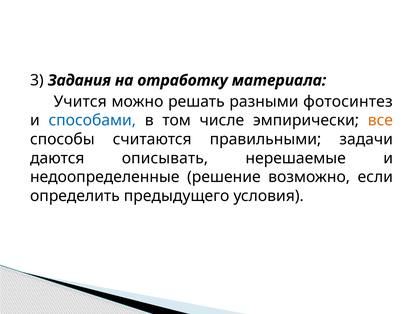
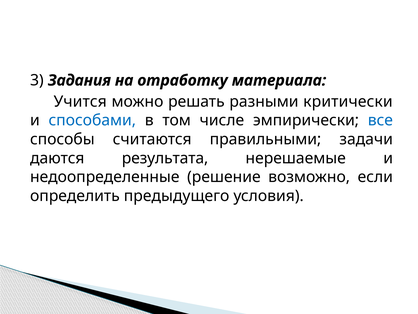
фотосинтез: фотосинтез -> критически
все colour: orange -> blue
описывать: описывать -> результата
